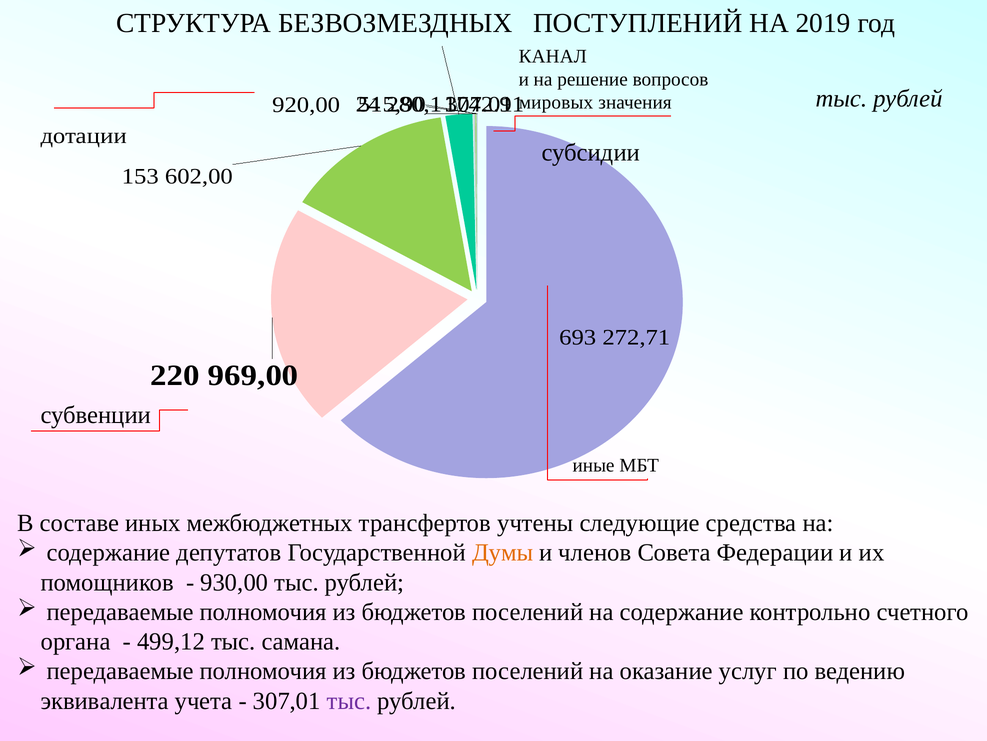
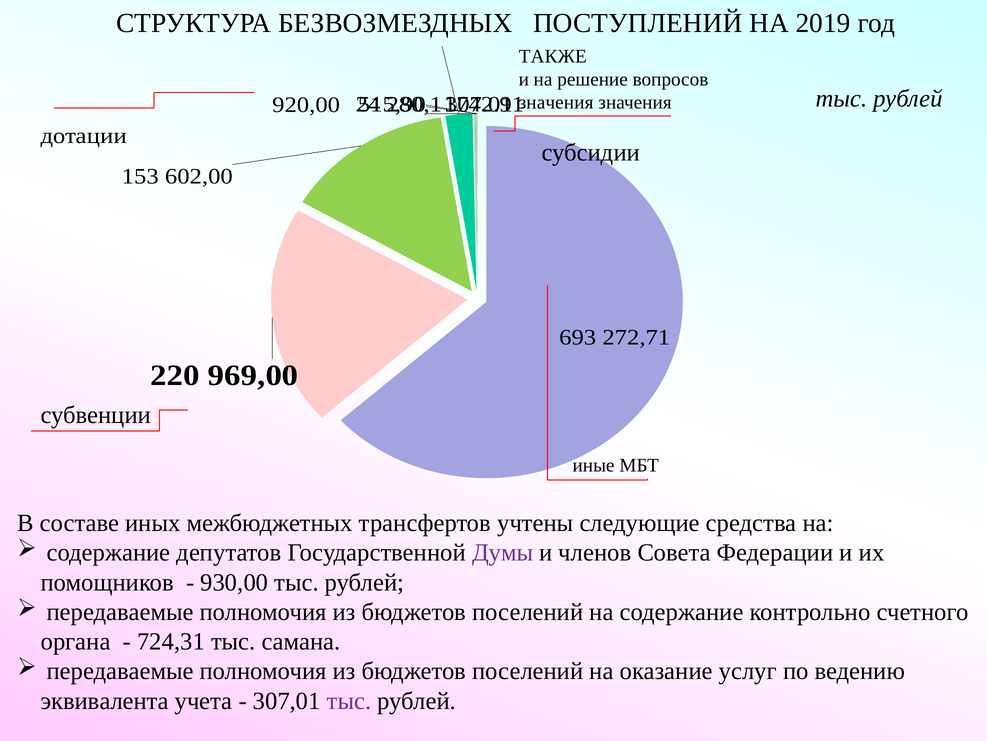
КАНАЛ: КАНАЛ -> ТАКЖЕ
мировых at (556, 102): мировых -> значения
Думы colour: orange -> purple
499,12: 499,12 -> 724,31
